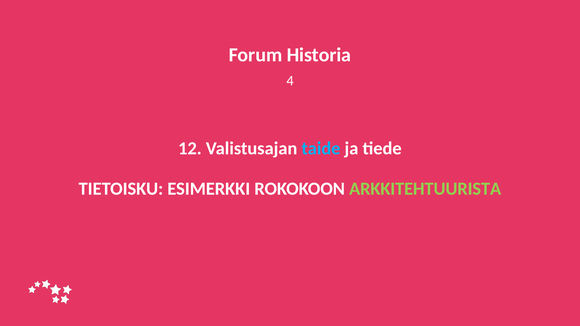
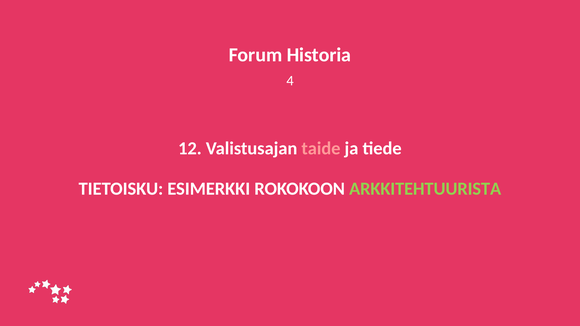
taide colour: light blue -> pink
